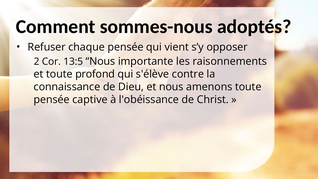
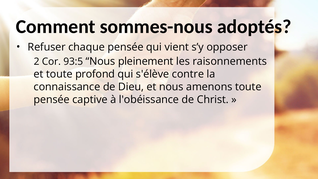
13:5: 13:5 -> 93:5
importante: importante -> pleinement
